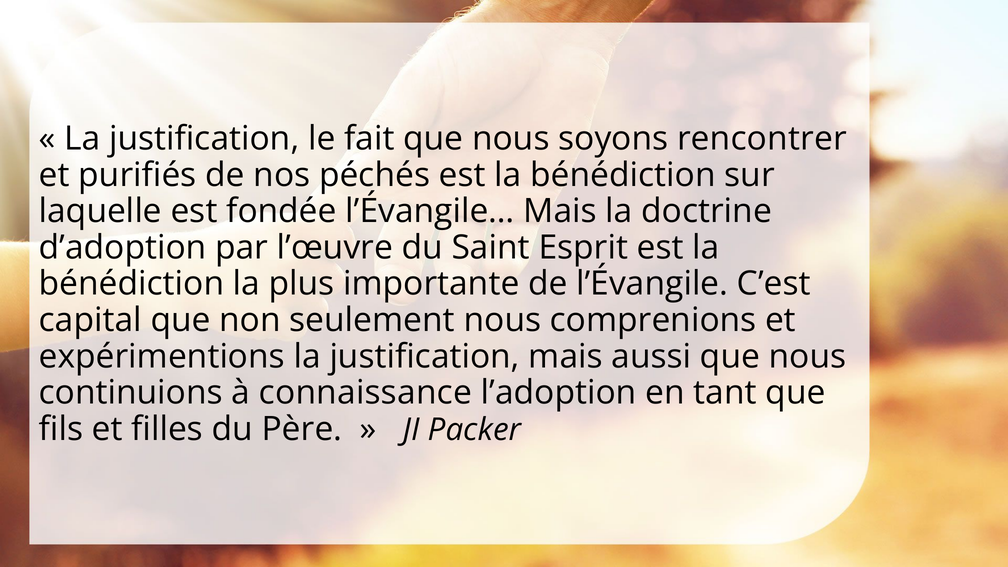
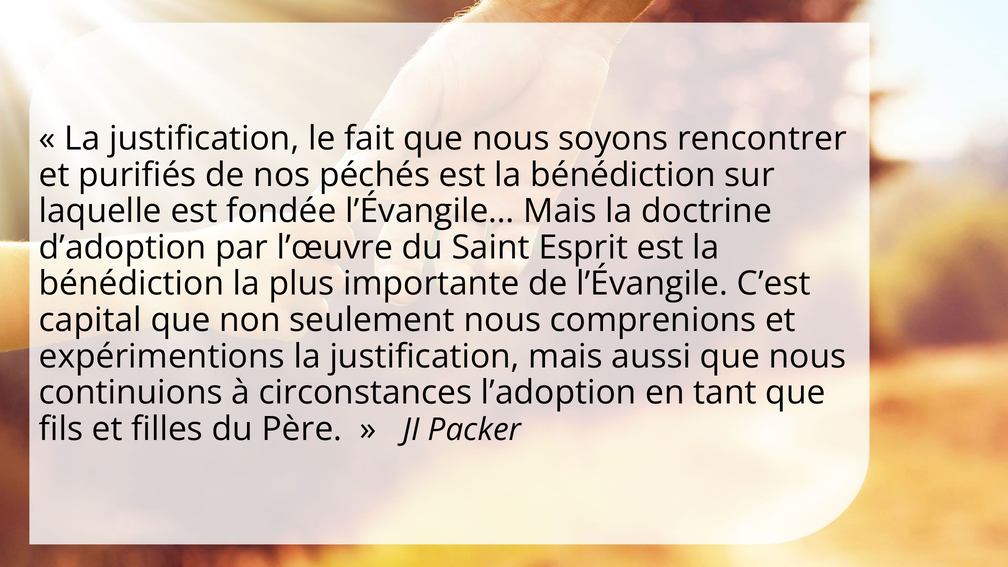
connaissance: connaissance -> circonstances
